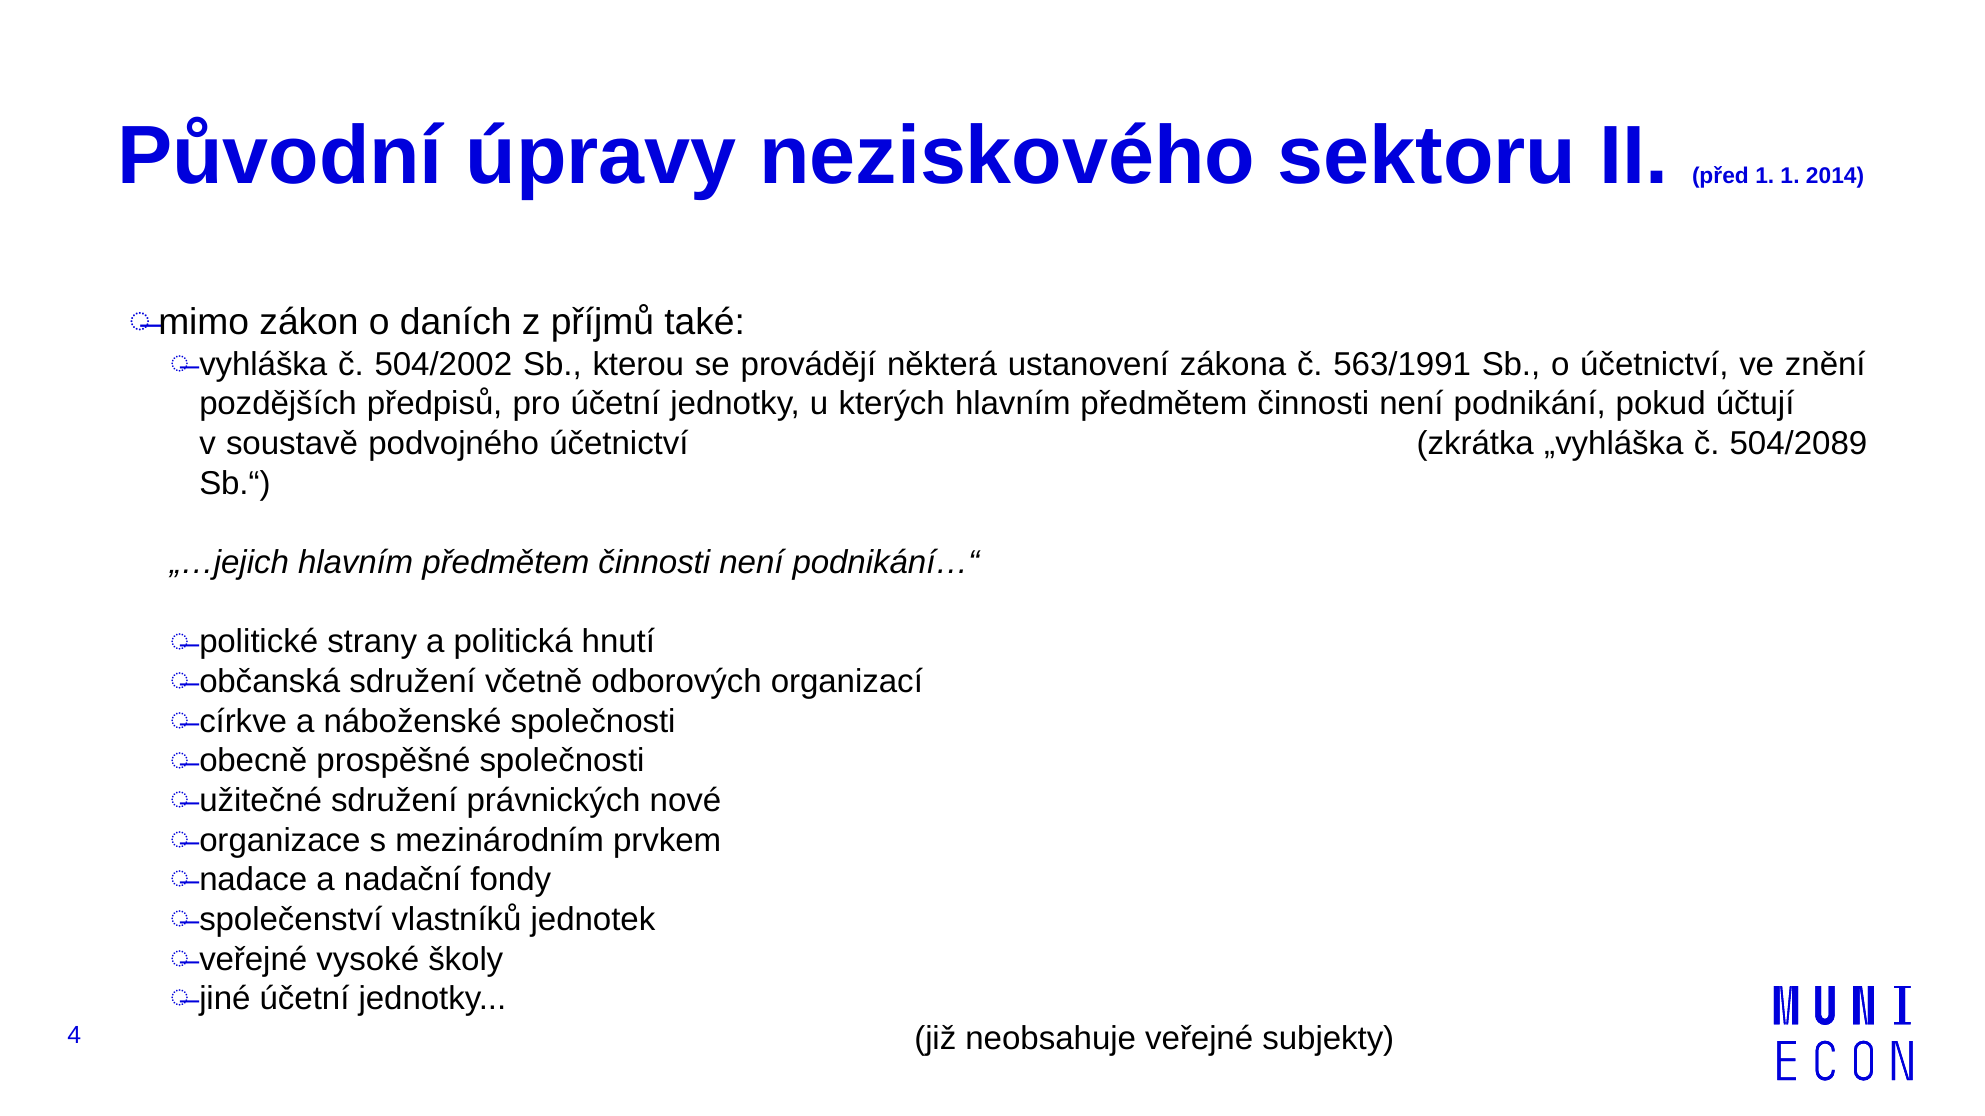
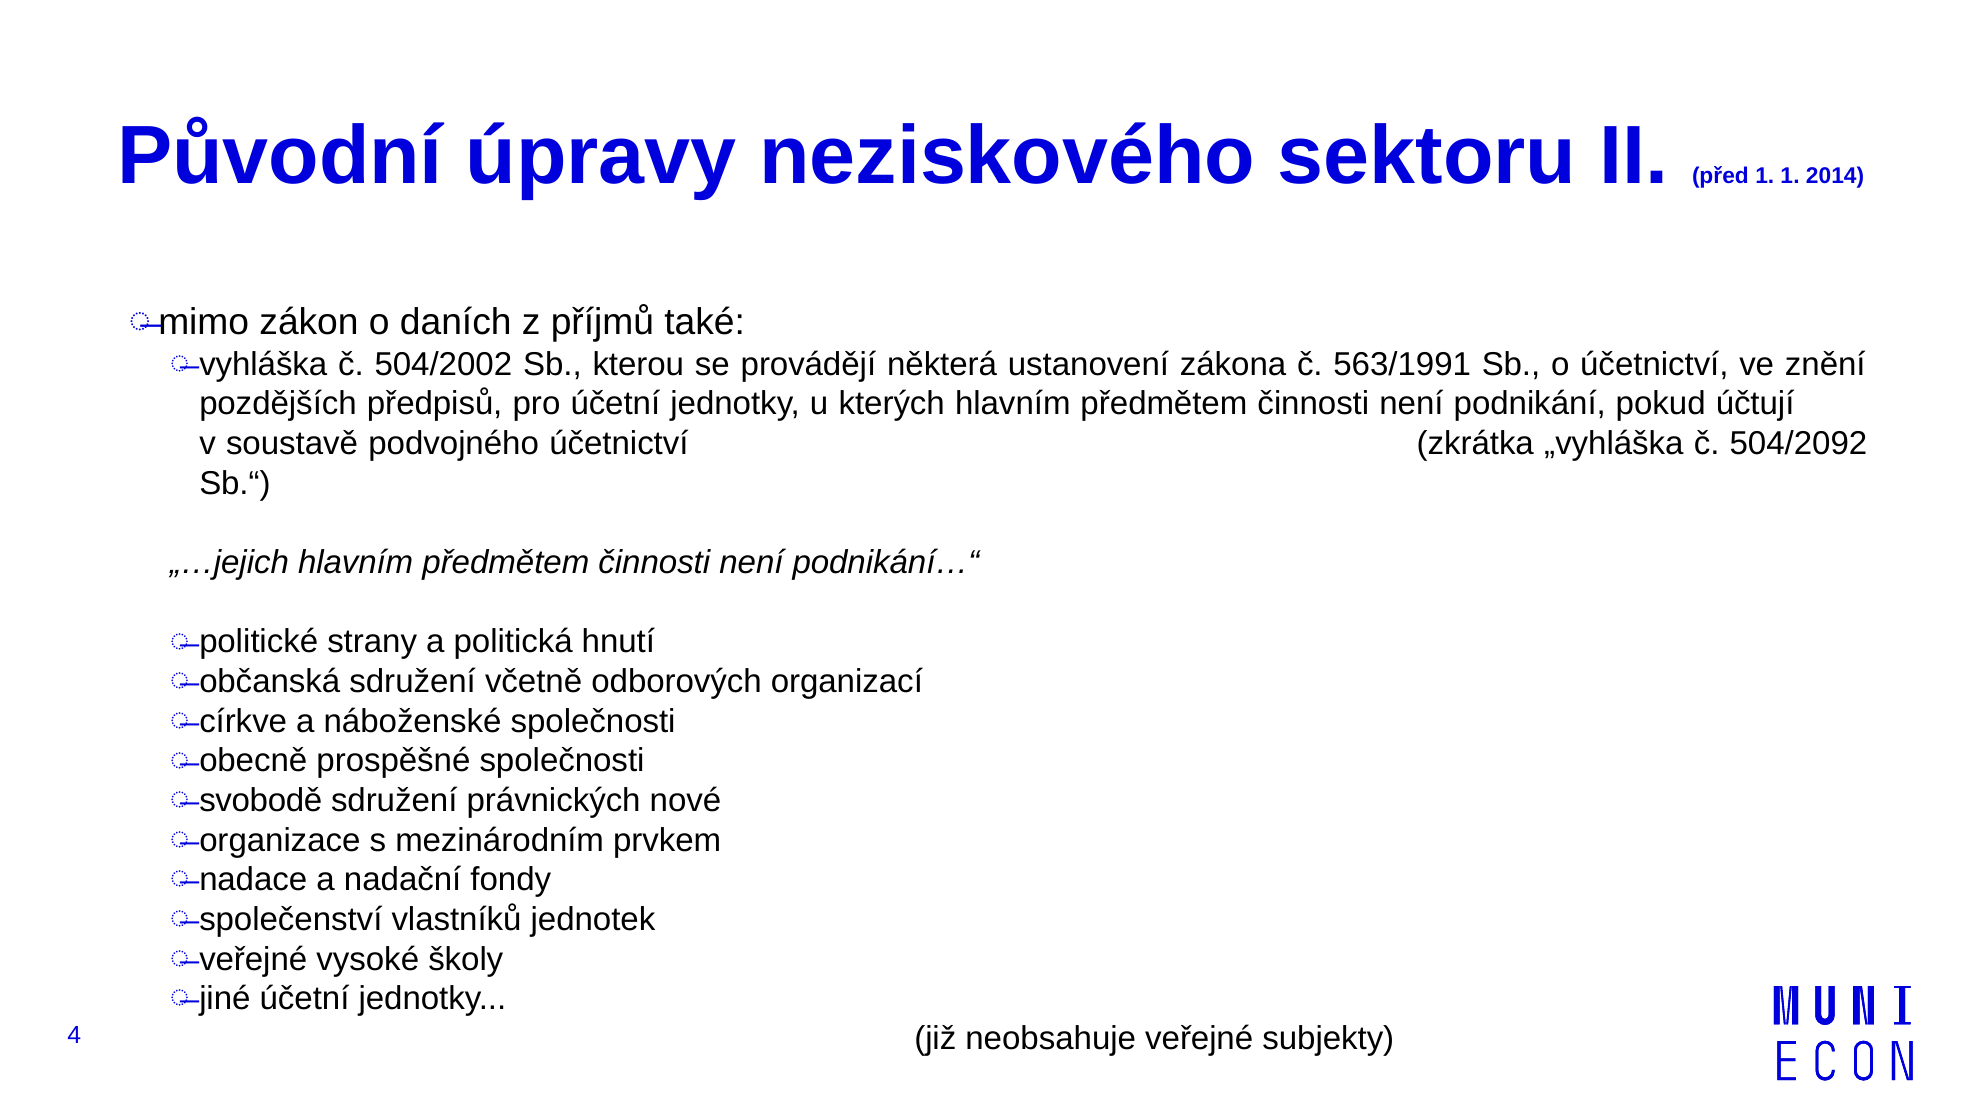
504/2089: 504/2089 -> 504/2092
užitečné: užitečné -> svobodě
